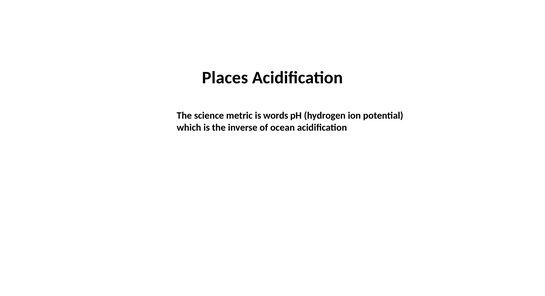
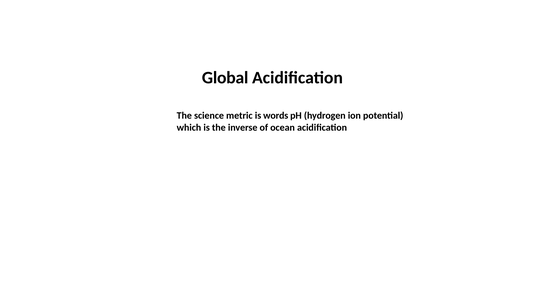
Places: Places -> Global
